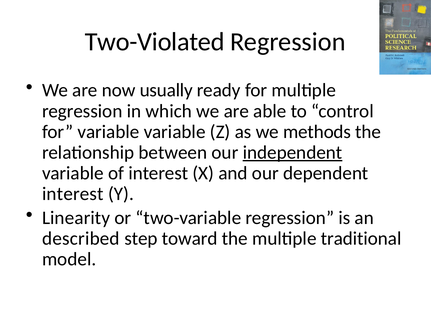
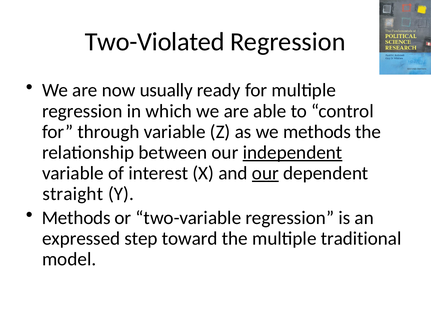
for variable: variable -> through
our at (265, 173) underline: none -> present
interest at (73, 194): interest -> straight
Linearity at (76, 218): Linearity -> Methods
described: described -> expressed
